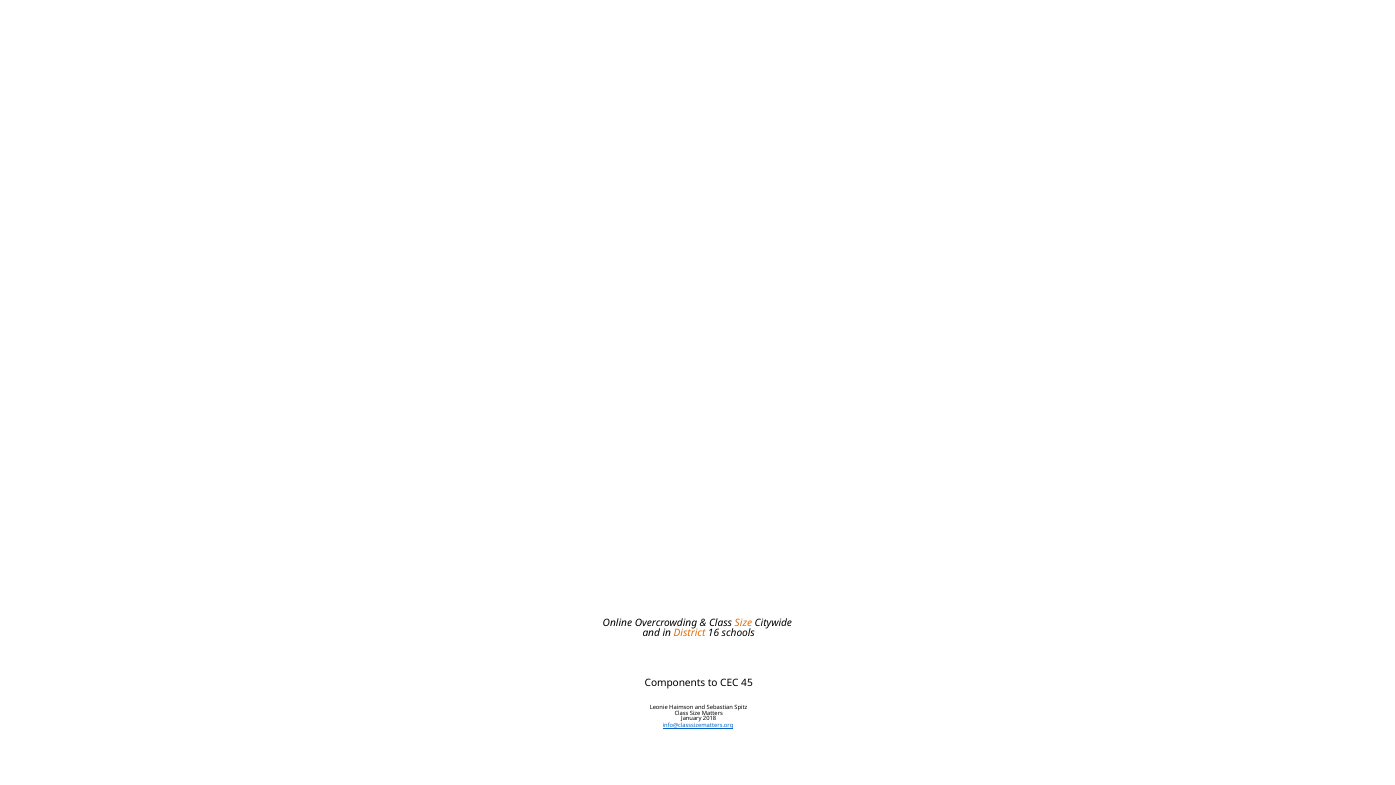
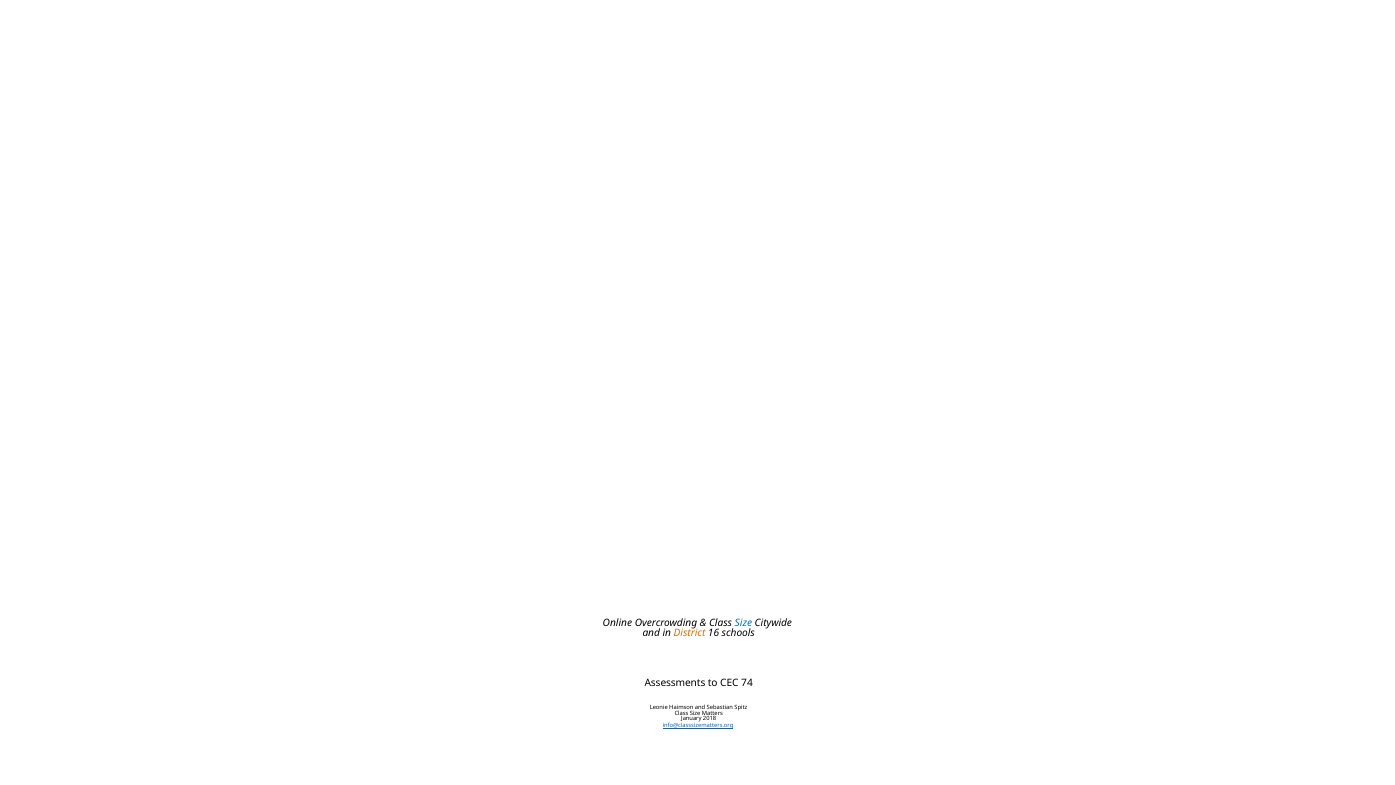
Size at (743, 623) colour: orange -> blue
Components: Components -> Assessments
45: 45 -> 74
